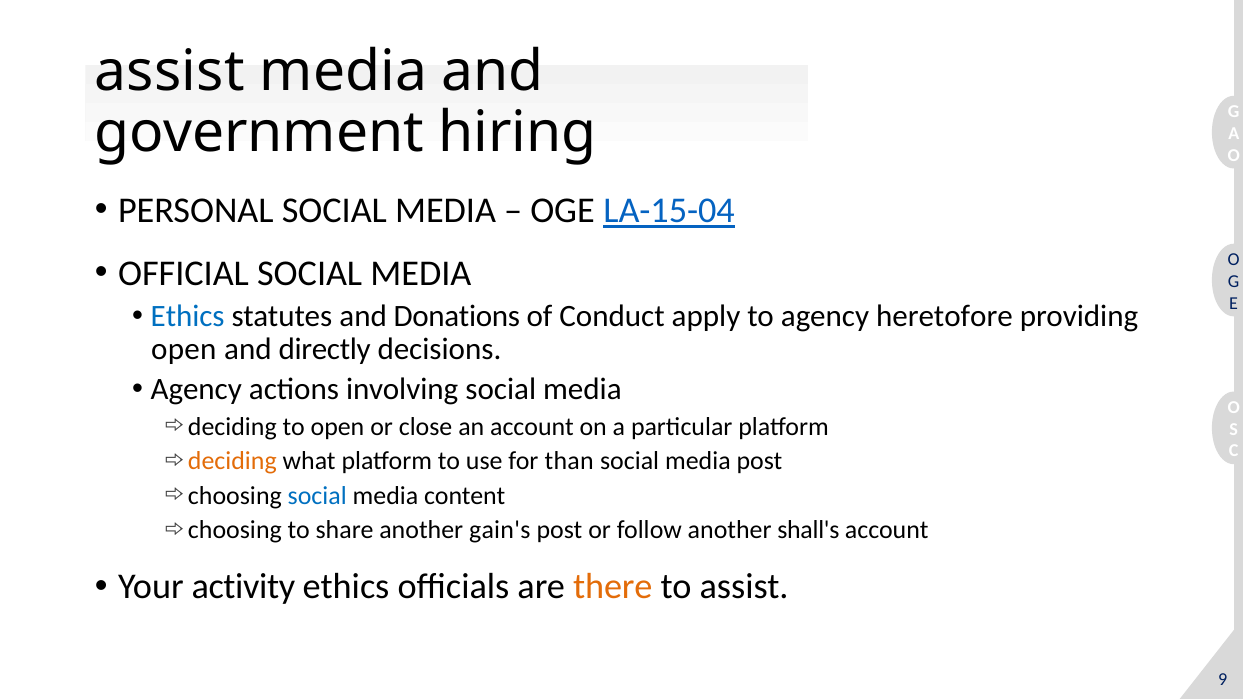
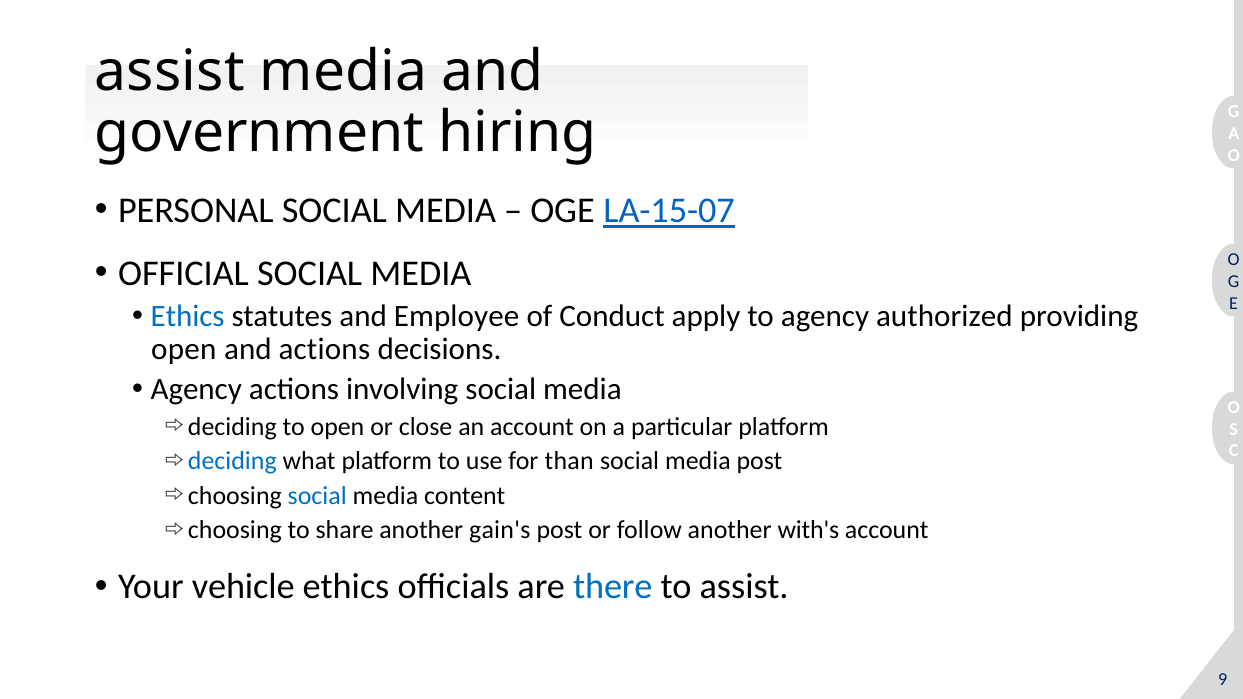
LA-15-04: LA-15-04 -> LA-15-07
Donations: Donations -> Employee
heretofore: heretofore -> authorized
and directly: directly -> actions
deciding at (232, 461) colour: orange -> blue
shall's: shall's -> with's
activity: activity -> vehicle
there colour: orange -> blue
